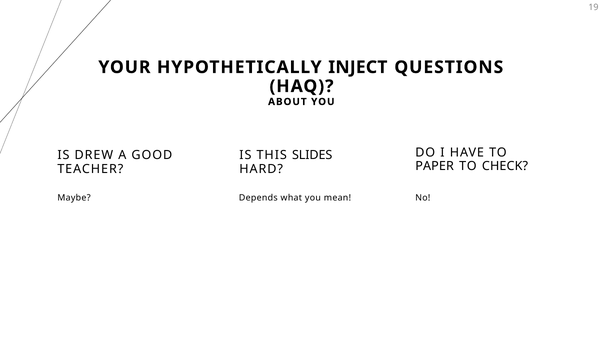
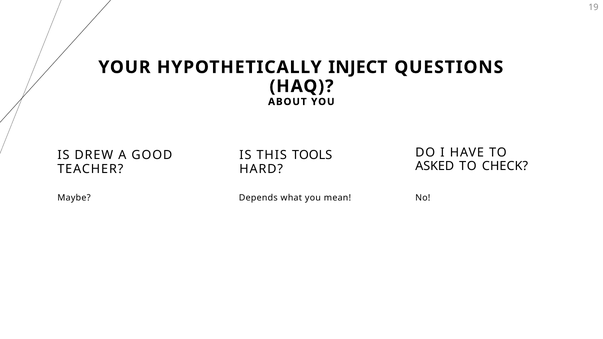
SLIDES: SLIDES -> TOOLS
PAPER: PAPER -> ASKED
